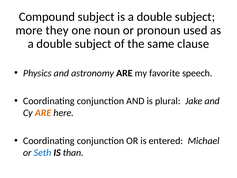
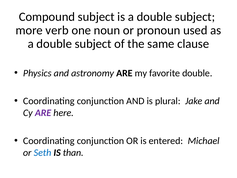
they: they -> verb
favorite speech: speech -> double
ARE at (43, 113) colour: orange -> purple
